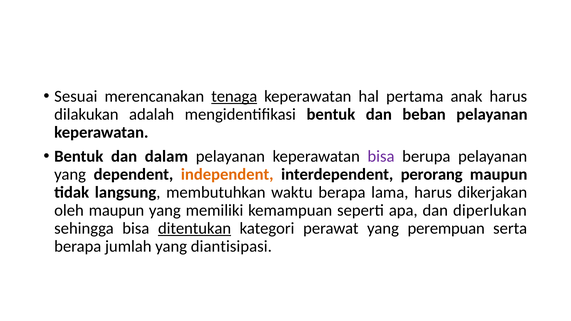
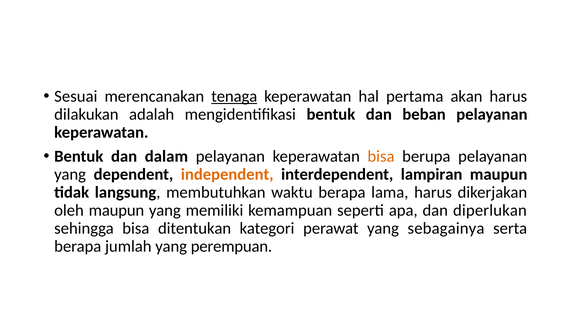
anak: anak -> akan
bisa at (381, 156) colour: purple -> orange
perorang: perorang -> lampiran
ditentukan underline: present -> none
perempuan: perempuan -> sebagainya
diantisipasi: diantisipasi -> perempuan
